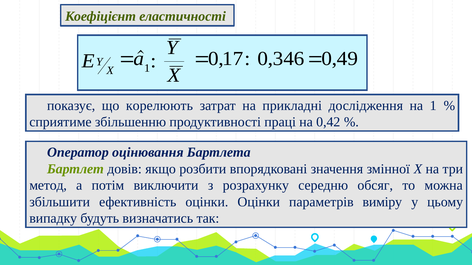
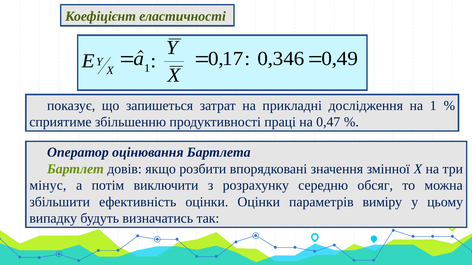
корелюють: корелюють -> запишеться
0,42: 0,42 -> 0,47
метод: метод -> мінус
